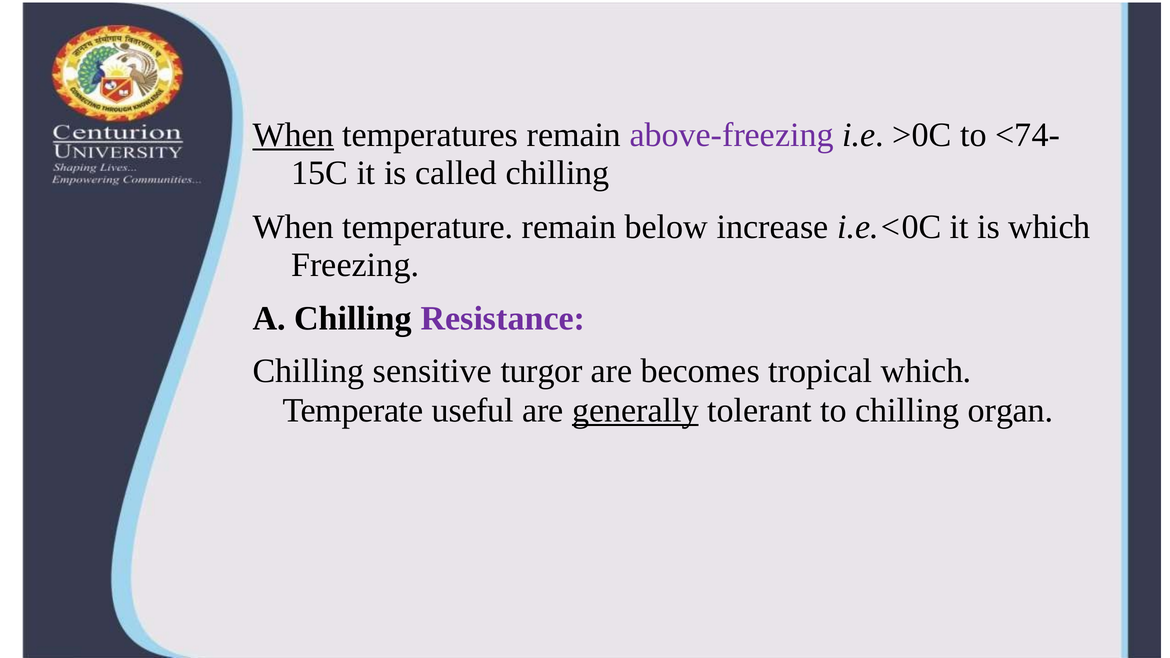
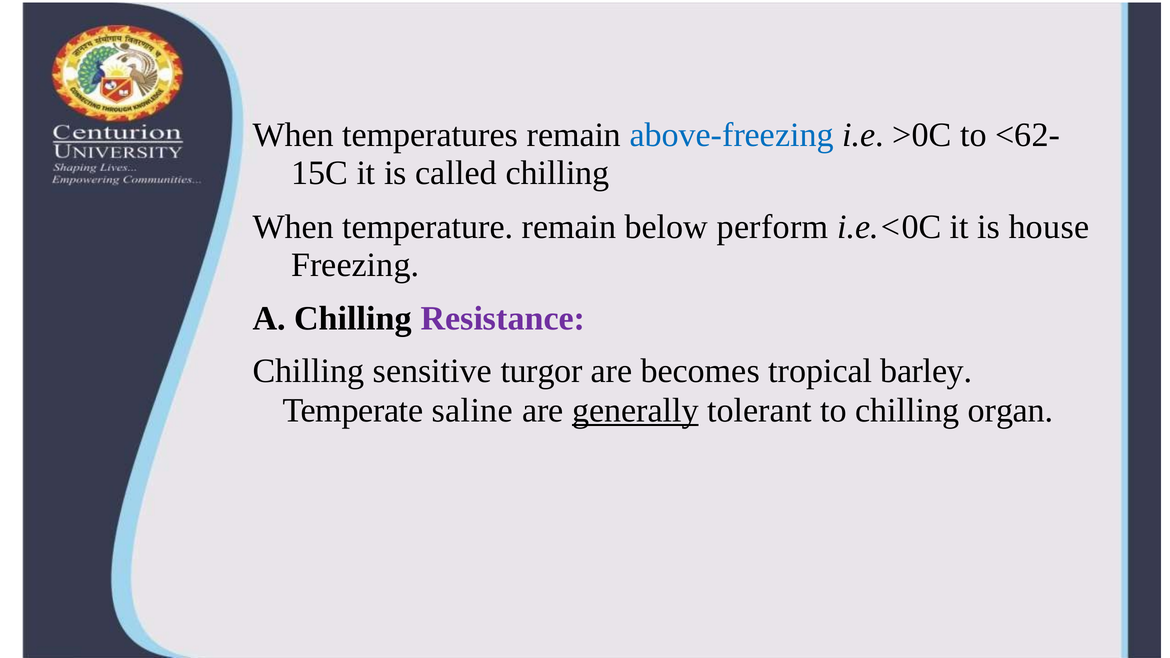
When at (293, 135) underline: present -> none
above-freezing colour: purple -> blue
<74-: <74- -> <62-
increase: increase -> perform
is which: which -> house
tropical which: which -> barley
useful: useful -> saline
